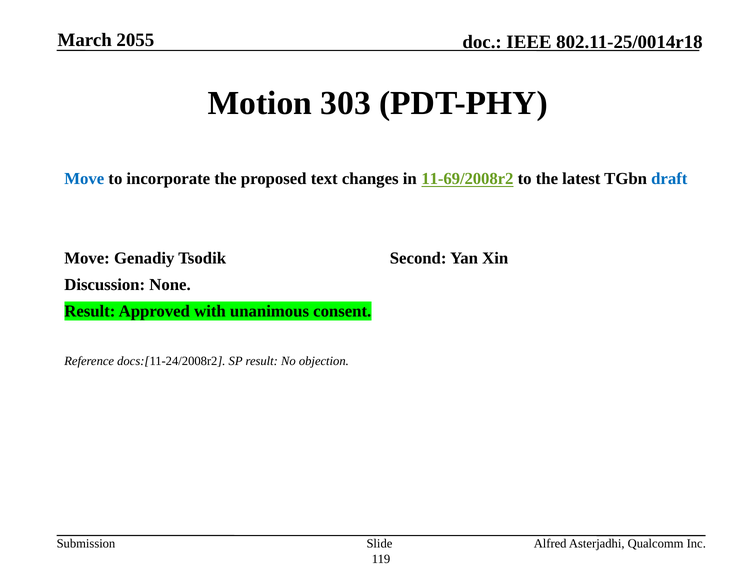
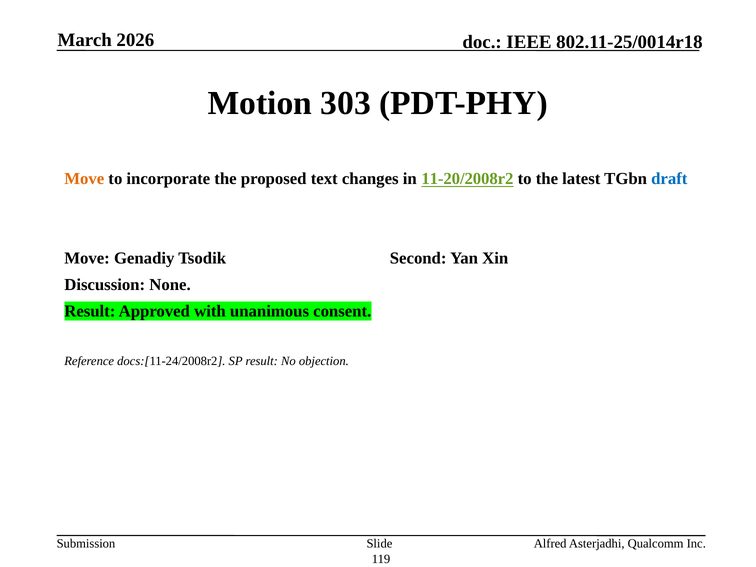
2055: 2055 -> 2026
Move at (84, 179) colour: blue -> orange
11-69/2008r2: 11-69/2008r2 -> 11-20/2008r2
